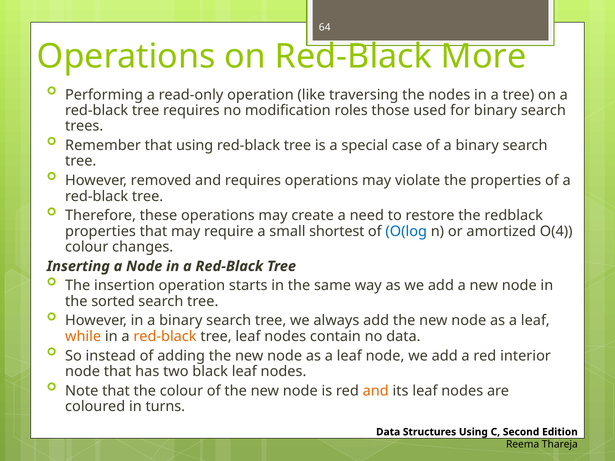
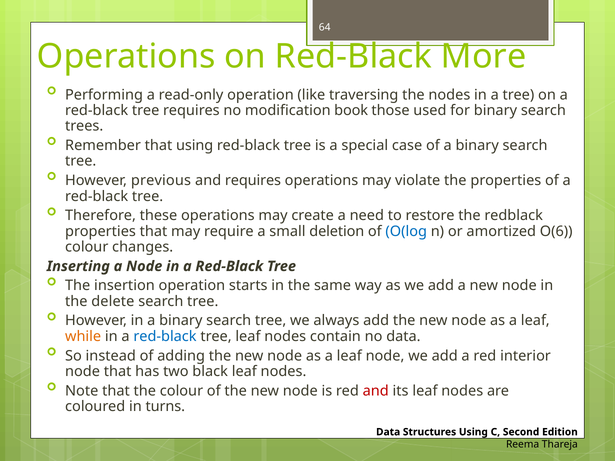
roles: roles -> book
removed: removed -> previous
shortest: shortest -> deletion
O(4: O(4 -> O(6
sorted: sorted -> delete
red-black at (165, 337) colour: orange -> blue
and at (376, 391) colour: orange -> red
